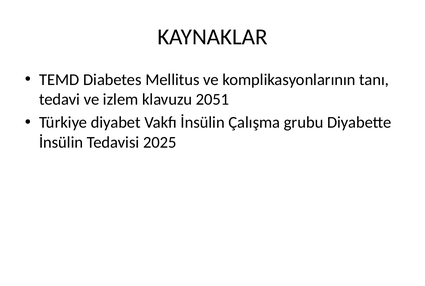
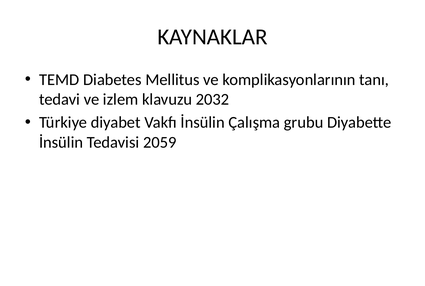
2051: 2051 -> 2032
2025: 2025 -> 2059
